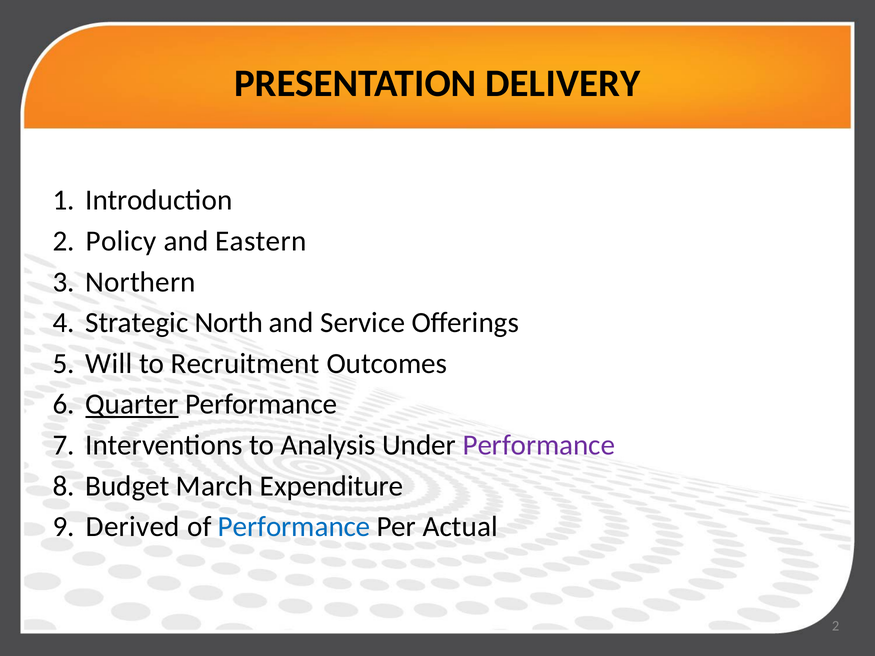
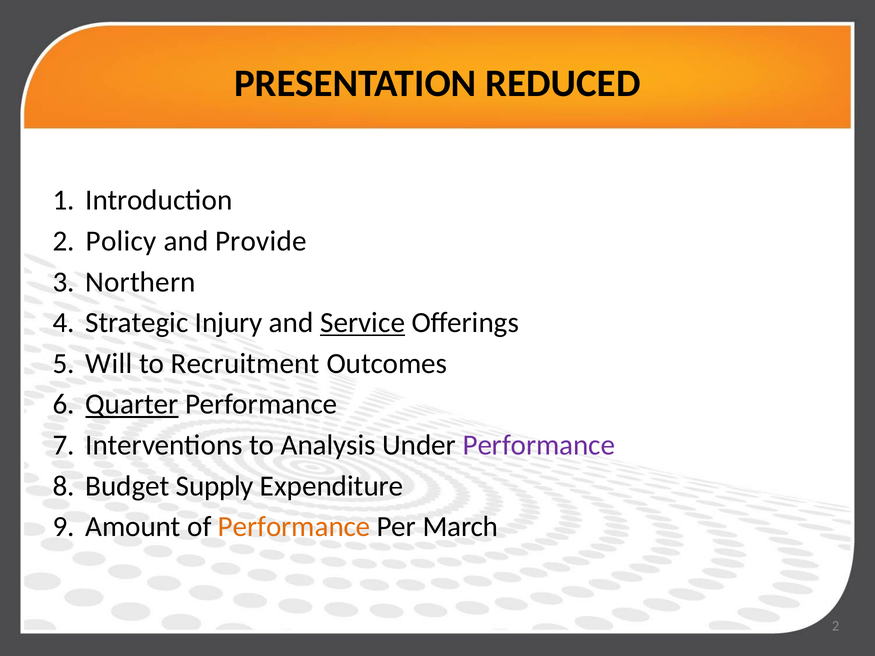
DELIVERY: DELIVERY -> REDUCED
Eastern: Eastern -> Provide
North: North -> Injury
Service underline: none -> present
March: March -> Supply
Derived: Derived -> Amount
Performance at (294, 527) colour: blue -> orange
Actual: Actual -> March
